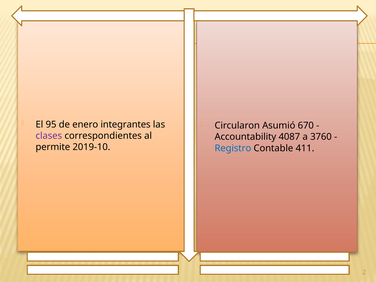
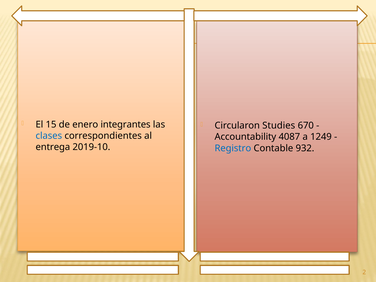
95: 95 -> 15
Asumió: Asumió -> Studies
clases colour: purple -> blue
3760: 3760 -> 1249
permite: permite -> entrega
411: 411 -> 932
